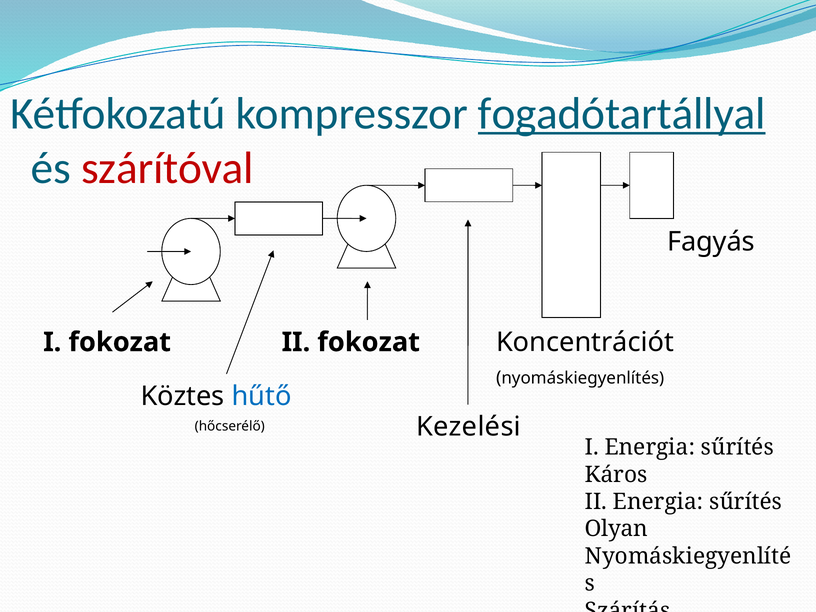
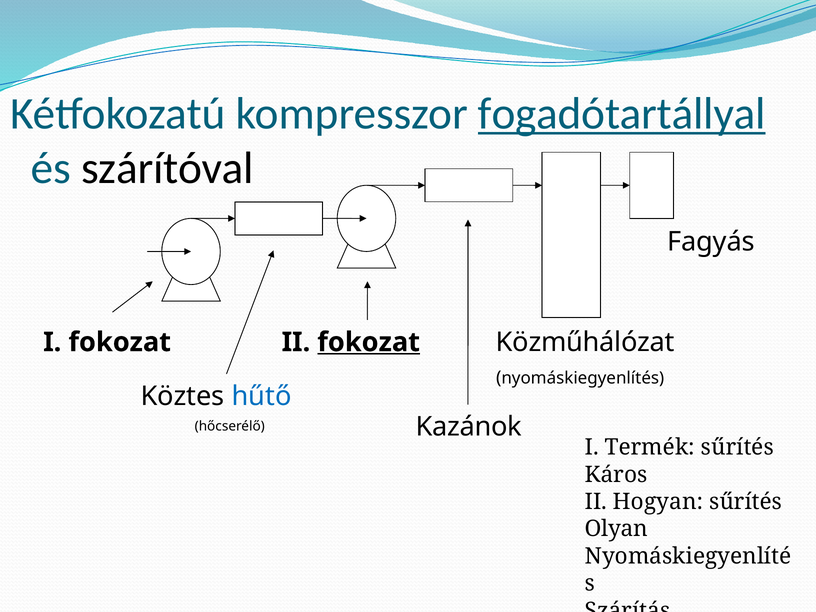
szárítóval colour: red -> black
fokozat at (369, 342) underline: none -> present
Koncentrációt: Koncentrációt -> Közműhálózat
Kezelési: Kezelési -> Kazánok
I Energia: Energia -> Termék
II Energia: Energia -> Hogyan
